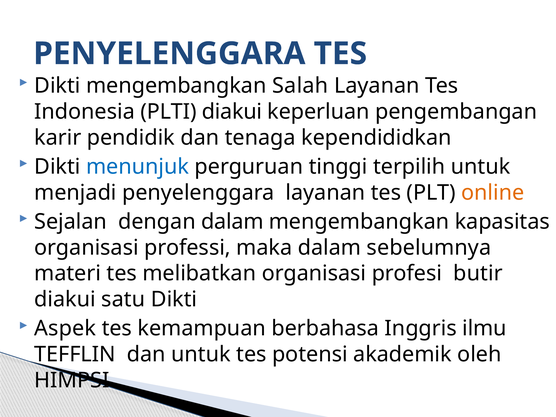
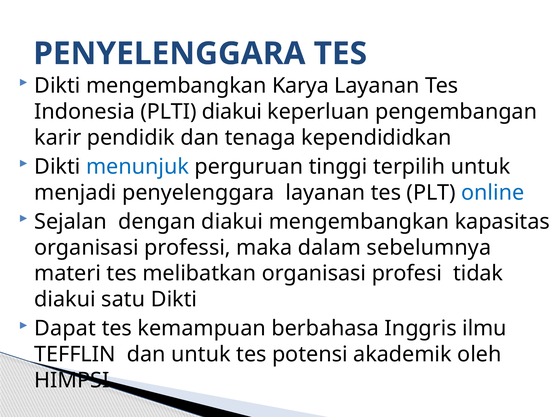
Salah: Salah -> Karya
online colour: orange -> blue
dengan dalam: dalam -> diakui
butir: butir -> tidak
Aspek: Aspek -> Dapat
